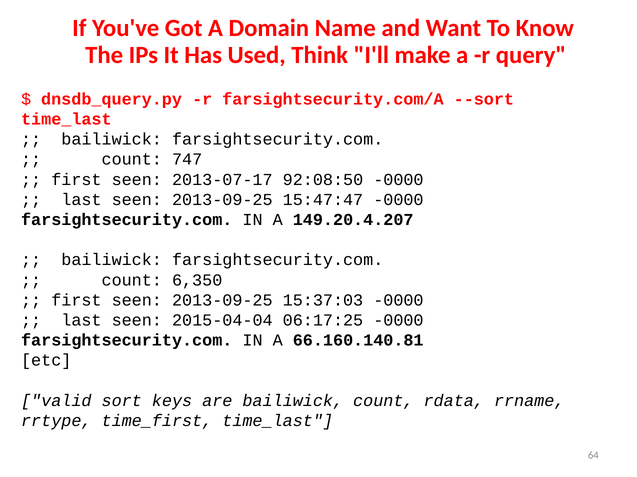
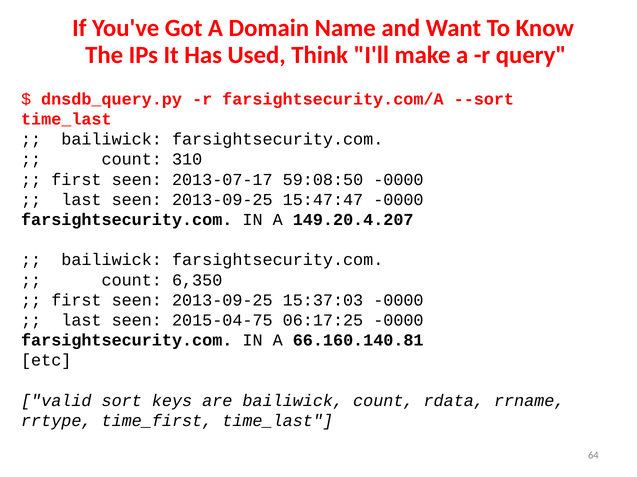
747: 747 -> 310
92:08:50: 92:08:50 -> 59:08:50
2015-04-04: 2015-04-04 -> 2015-04-75
